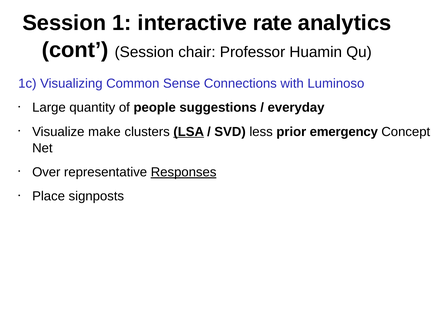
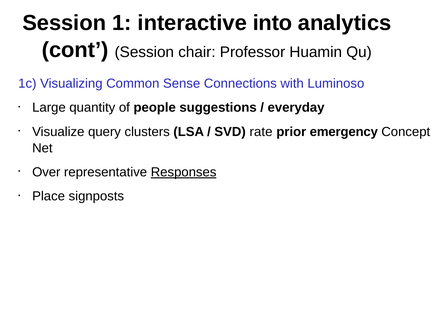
rate: rate -> into
make: make -> query
LSA underline: present -> none
less: less -> rate
